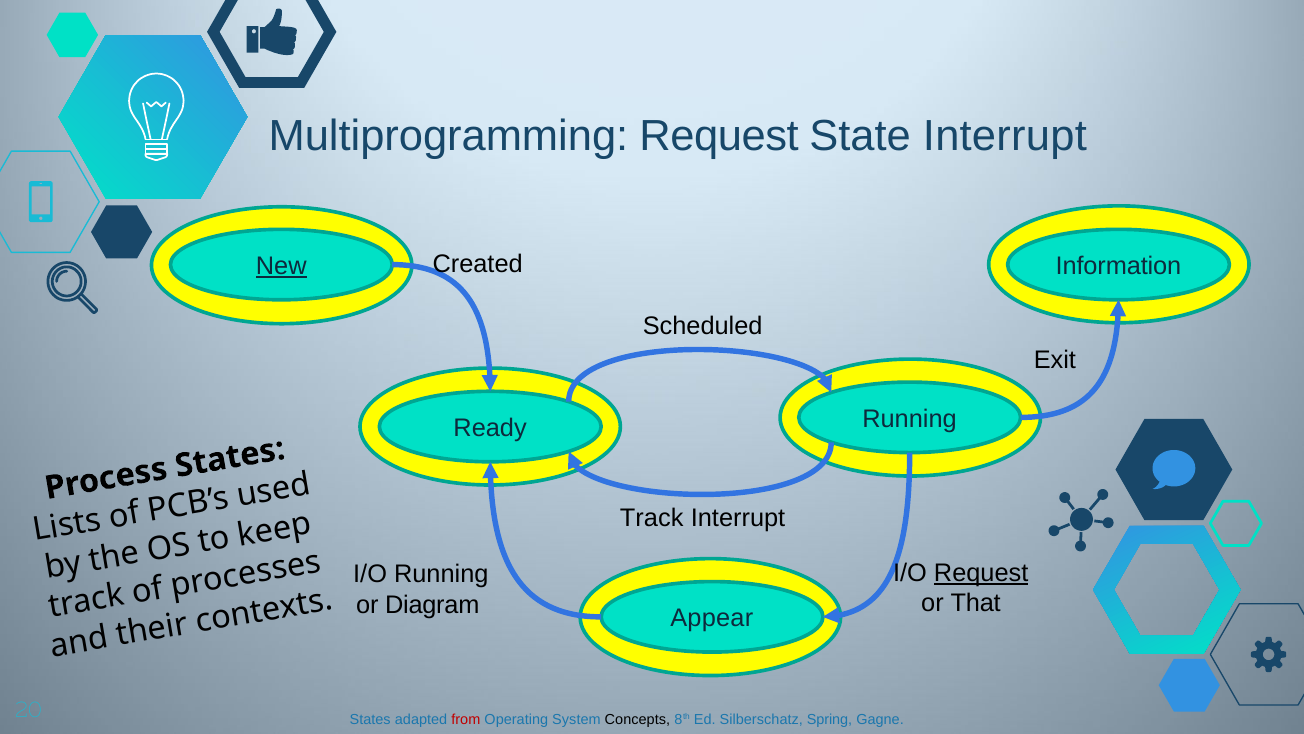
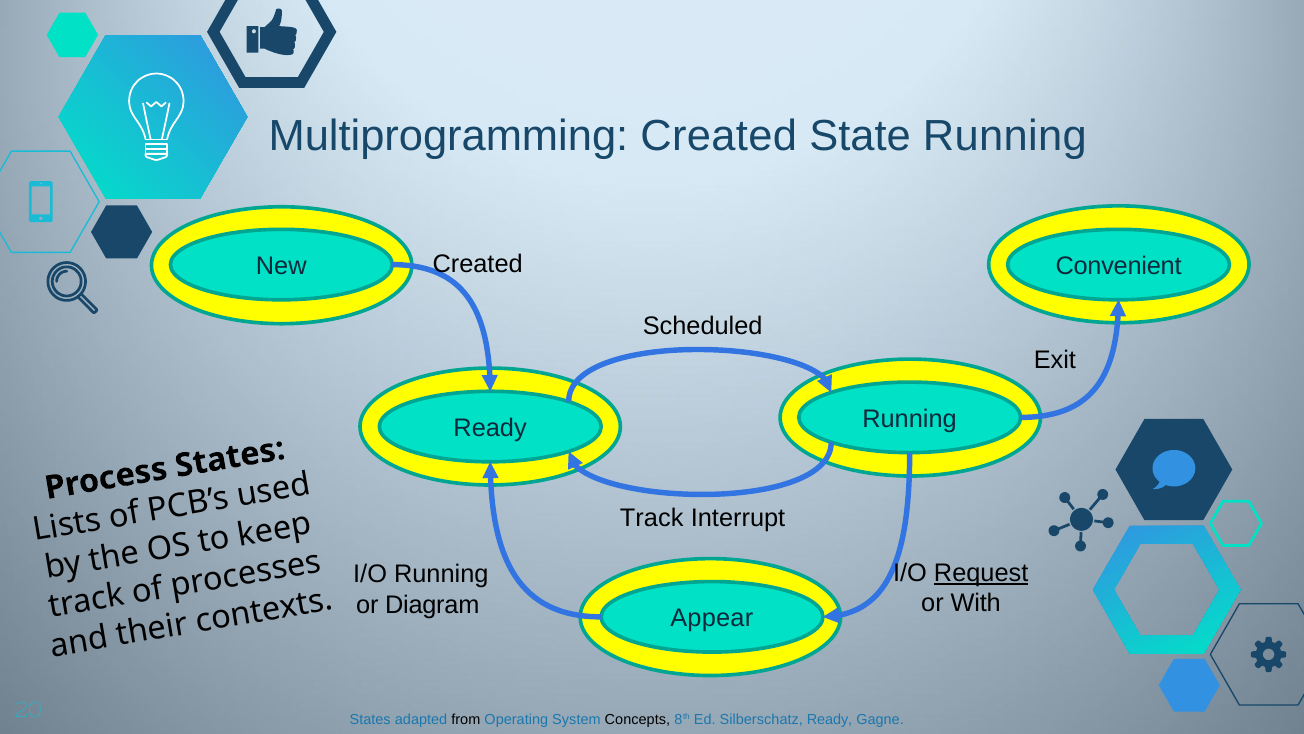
Multiprogramming Request: Request -> Created
State Interrupt: Interrupt -> Running
New underline: present -> none
Information: Information -> Convenient
That: That -> With
from colour: red -> black
Silberschatz Spring: Spring -> Ready
